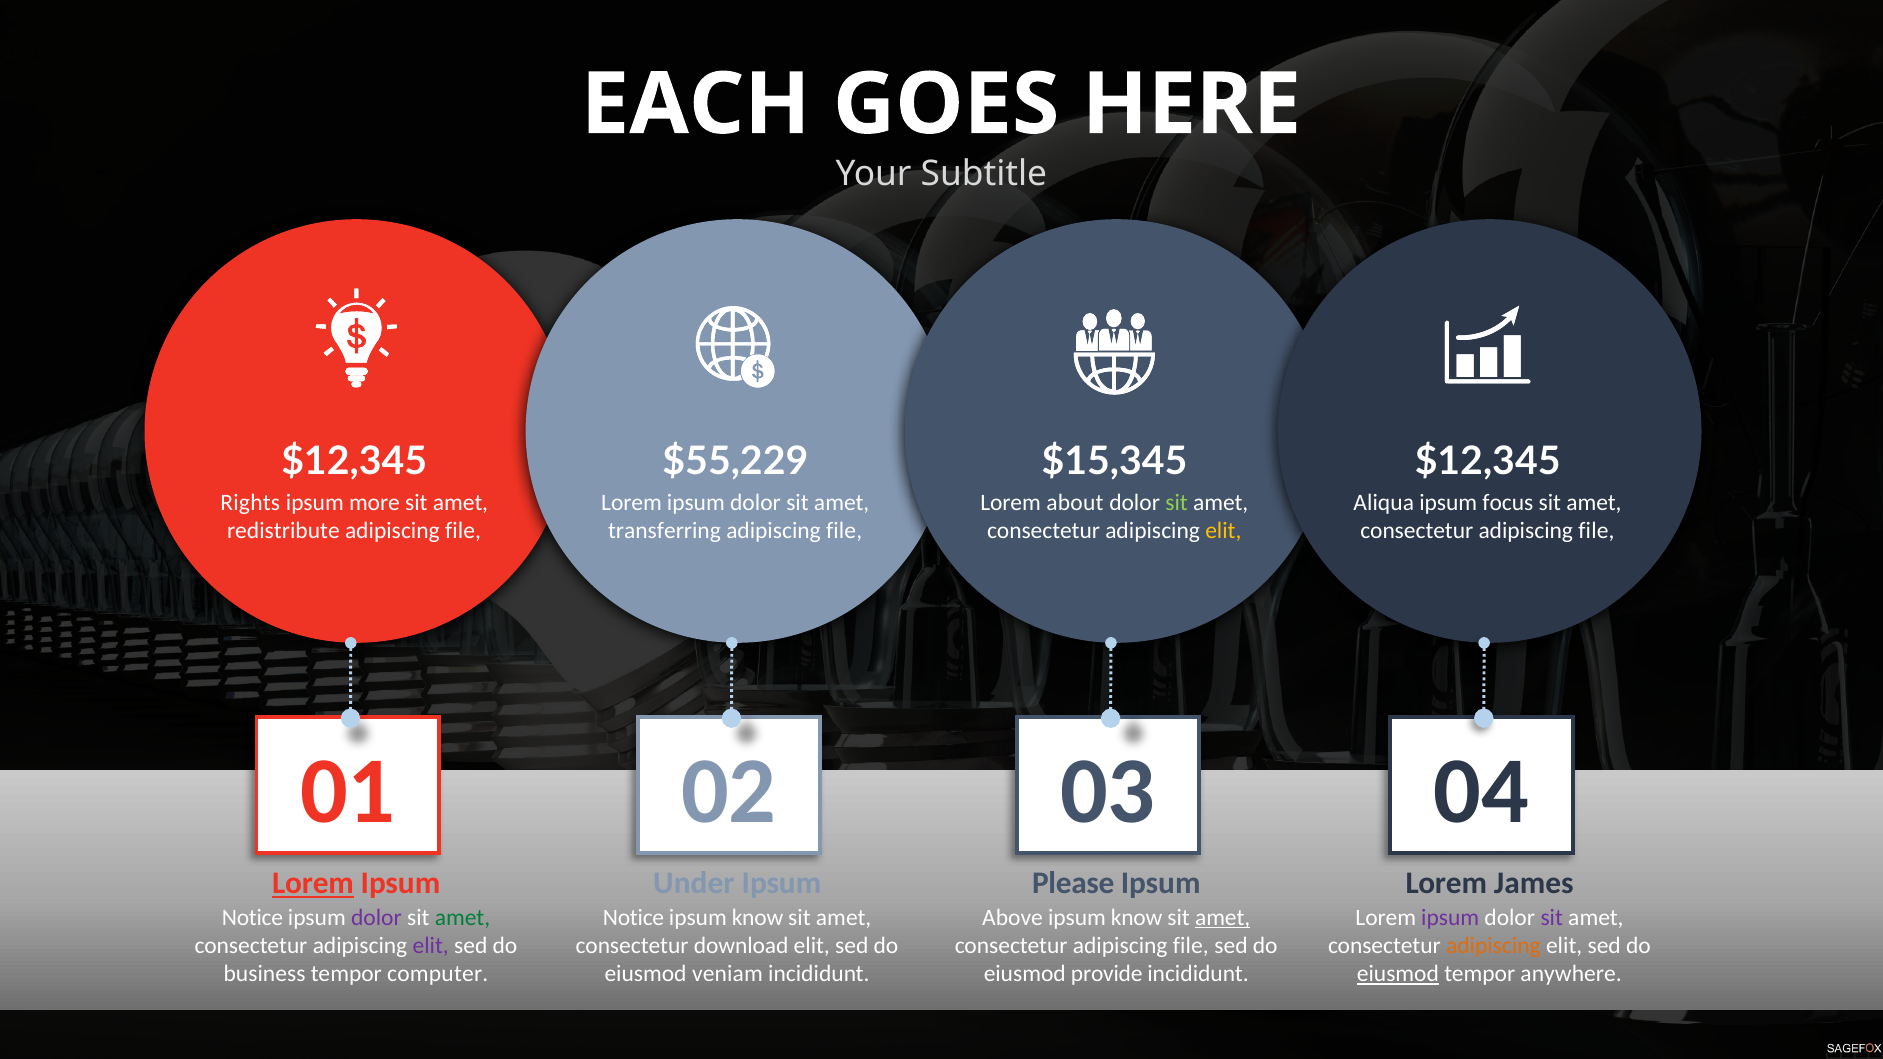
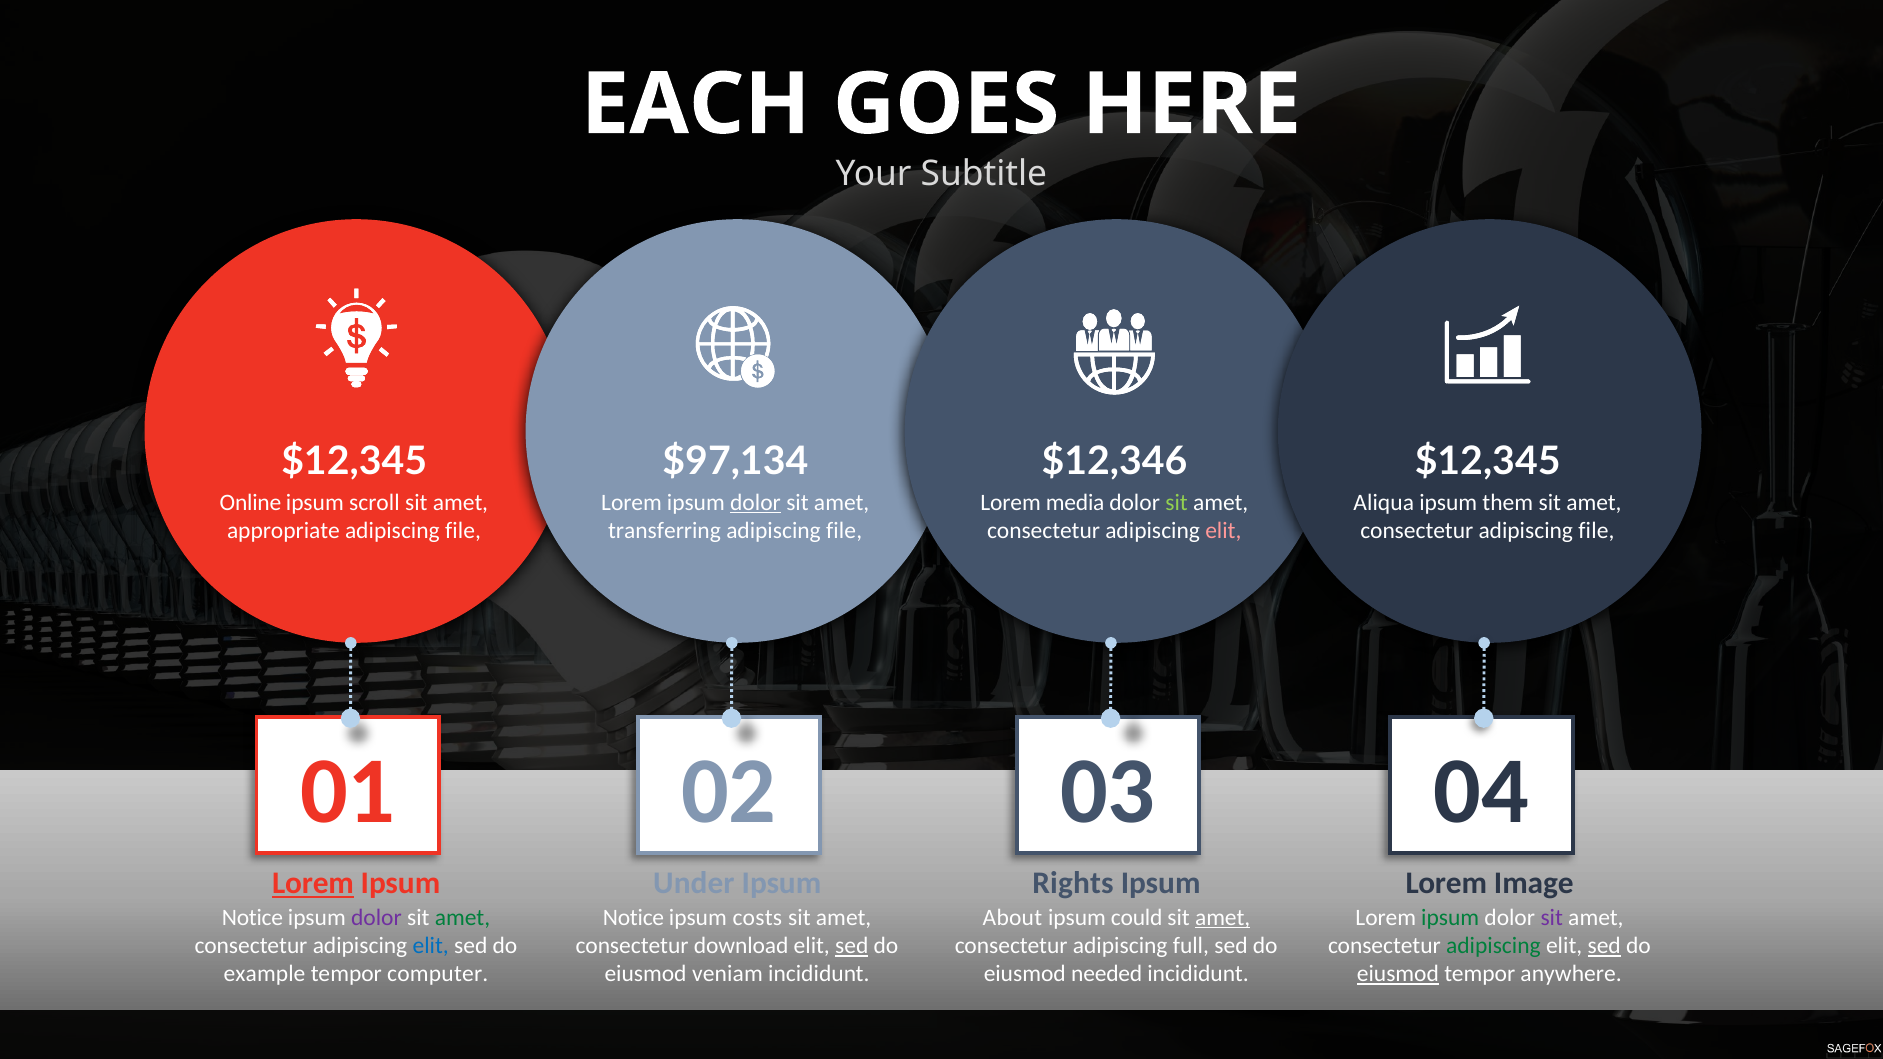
$55,229: $55,229 -> $97,134
$15,345: $15,345 -> $12,346
Rights: Rights -> Online
more: more -> scroll
dolor at (755, 503) underline: none -> present
about: about -> media
focus: focus -> them
redistribute: redistribute -> appropriate
elit at (1223, 531) colour: yellow -> pink
Please: Please -> Rights
James: James -> Image
know at (758, 918): know -> costs
Above: Above -> About
know at (1137, 918): know -> could
ipsum at (1450, 918) colour: purple -> green
elit at (431, 946) colour: purple -> blue
sed at (852, 946) underline: none -> present
file at (1191, 946): file -> full
adipiscing at (1493, 946) colour: orange -> green
sed at (1604, 946) underline: none -> present
business: business -> example
provide: provide -> needed
